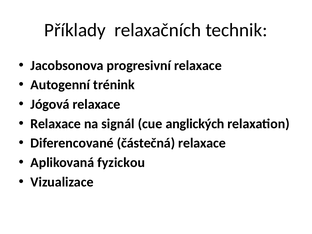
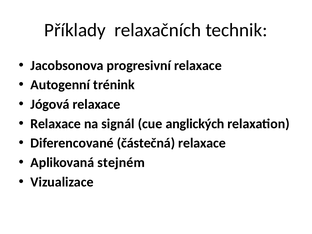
fyzickou: fyzickou -> stejném
